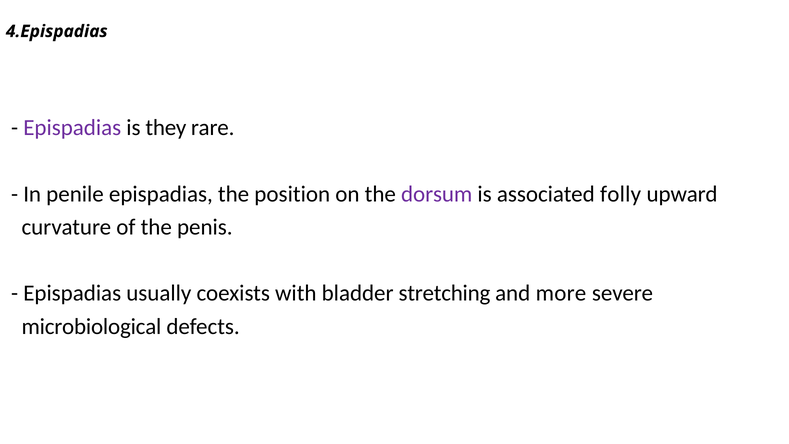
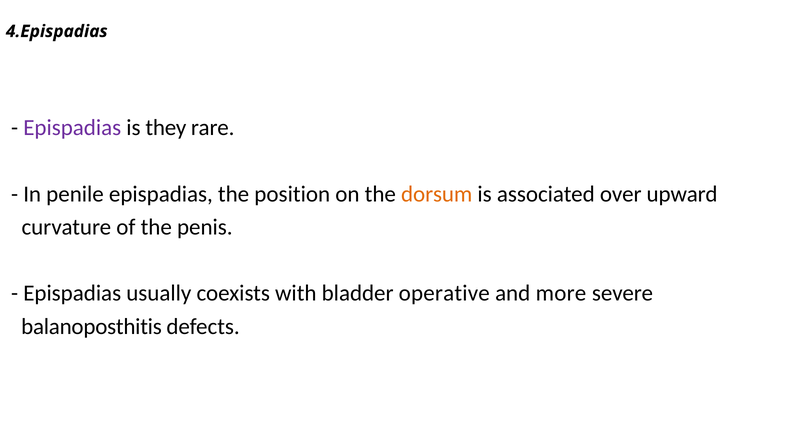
dorsum colour: purple -> orange
folly: folly -> over
stretching: stretching -> operative
microbiological: microbiological -> balanoposthitis
